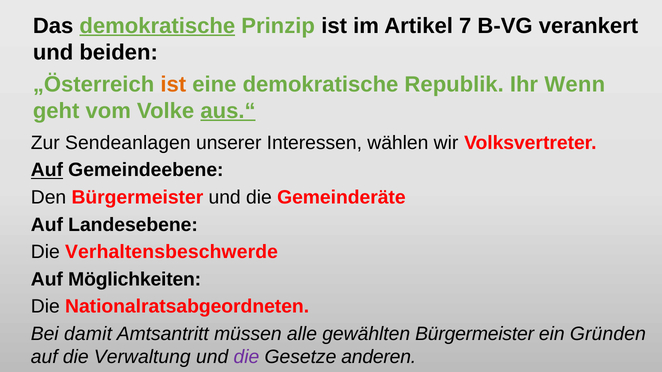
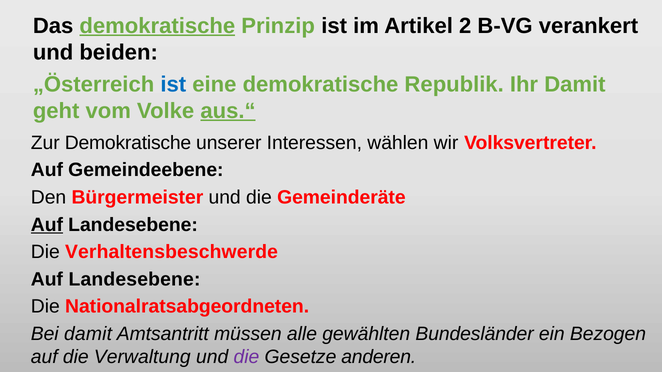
7: 7 -> 2
ist at (173, 84) colour: orange -> blue
Ihr Wenn: Wenn -> Damit
Zur Sendeanlagen: Sendeanlagen -> Demokratische
Auf at (47, 170) underline: present -> none
Auf at (47, 225) underline: none -> present
Möglichkeiten at (135, 280): Möglichkeiten -> Landesebene
gewählten Bürgermeister: Bürgermeister -> Bundesländer
Gründen: Gründen -> Bezogen
